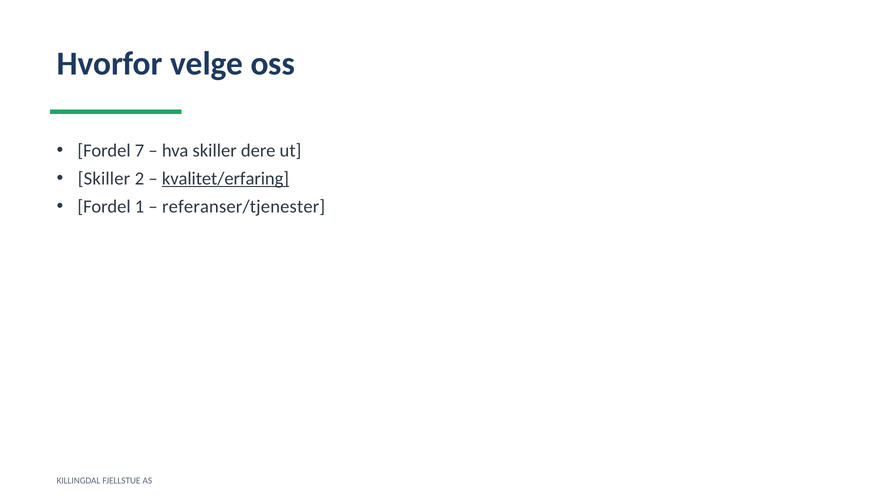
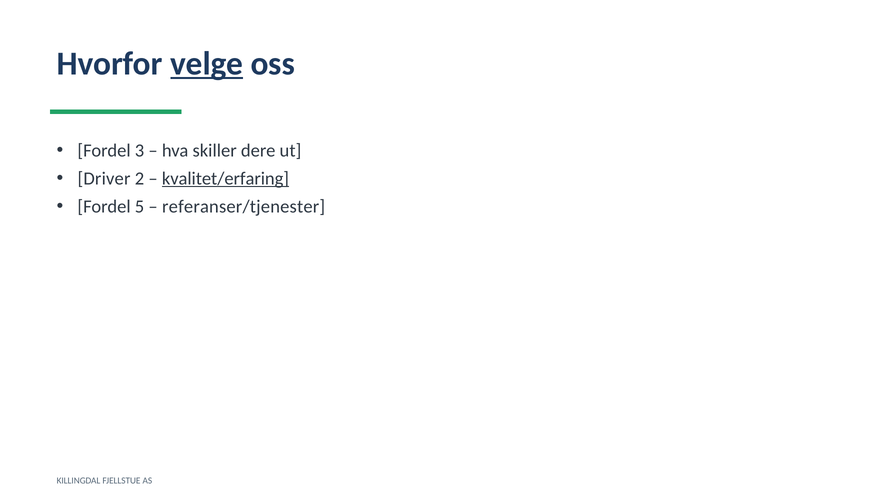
velge underline: none -> present
7: 7 -> 3
Skiller at (104, 179): Skiller -> Driver
1: 1 -> 5
